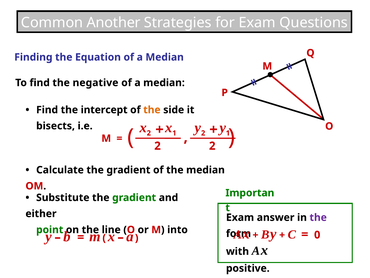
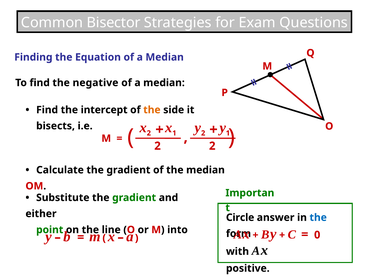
Another: Another -> Bisector
Exam at (240, 217): Exam -> Circle
the at (318, 217) colour: purple -> blue
